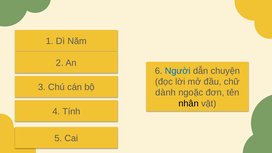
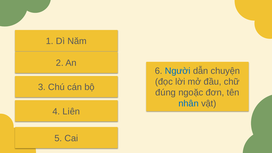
dành: dành -> đúng
nhân colour: black -> blue
Tính: Tính -> Liên
